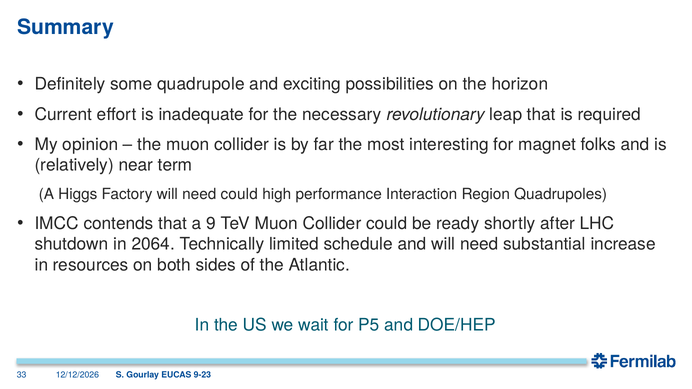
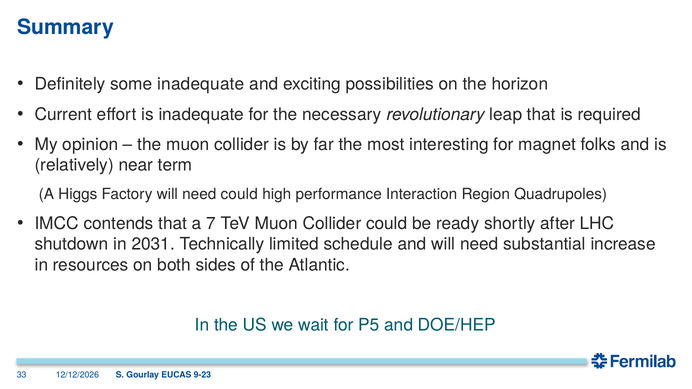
some quadrupole: quadrupole -> inadequate
9: 9 -> 7
2064: 2064 -> 2031
